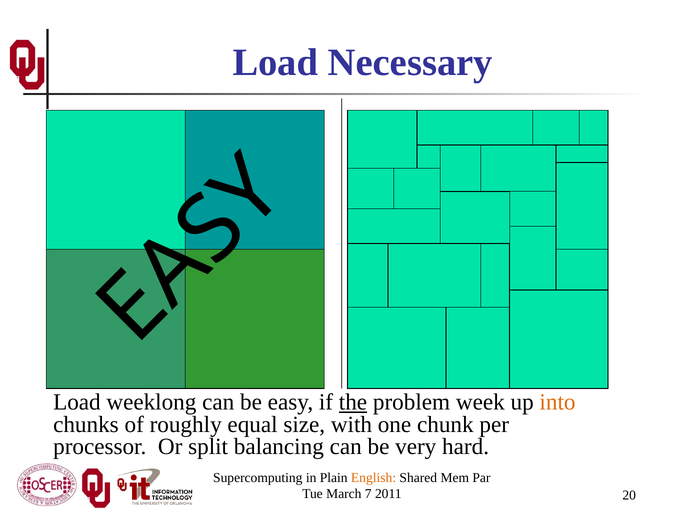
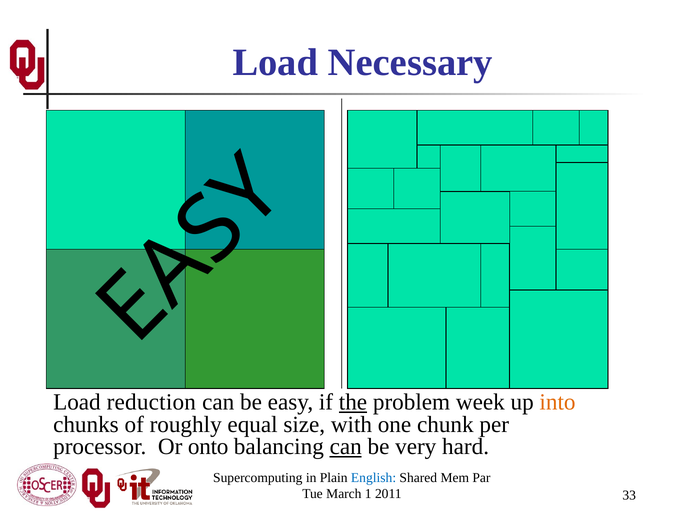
weeklong: weeklong -> reduction
split: split -> onto
can at (346, 446) underline: none -> present
English colour: orange -> blue
7: 7 -> 1
20: 20 -> 33
